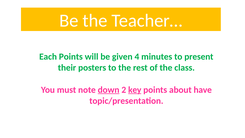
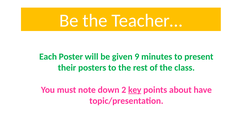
Each Points: Points -> Poster
4: 4 -> 9
down underline: present -> none
